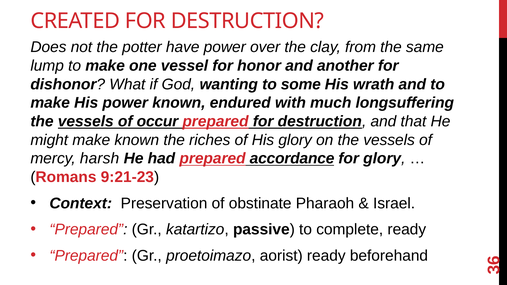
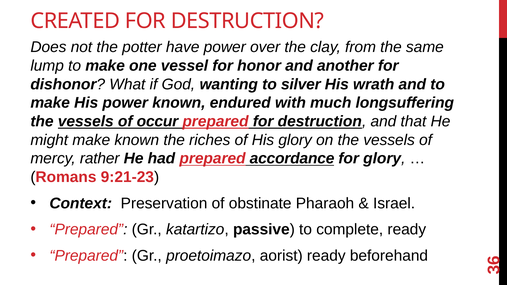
some: some -> silver
harsh: harsh -> rather
